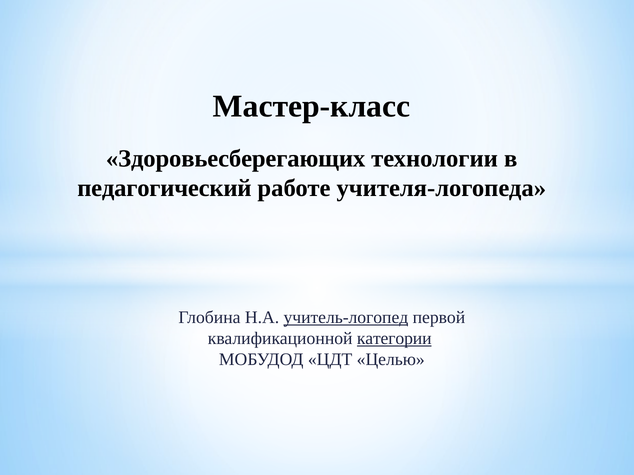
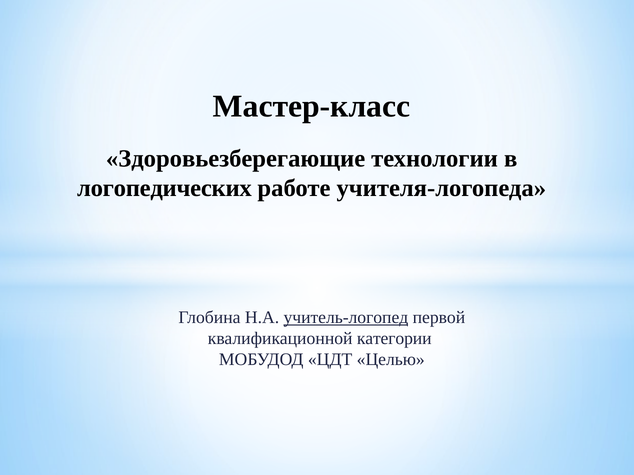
Здоровьесберегающих: Здоровьесберегающих -> Здоровьезберегающие
педагогический: педагогический -> логопедических
категории underline: present -> none
